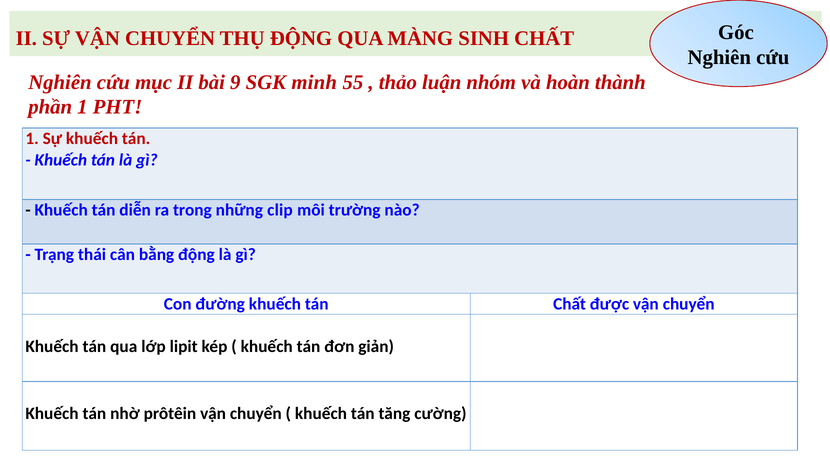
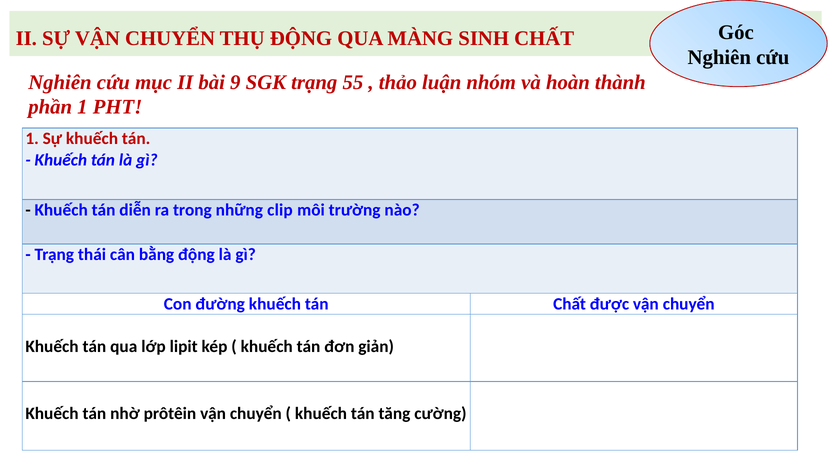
SGK minh: minh -> trạng
